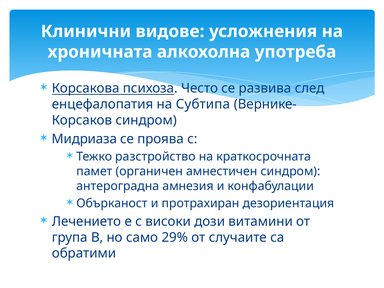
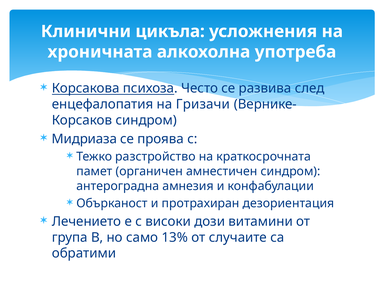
видове: видове -> цикъла
Субтипа: Субтипа -> Гризачи
29%: 29% -> 13%
